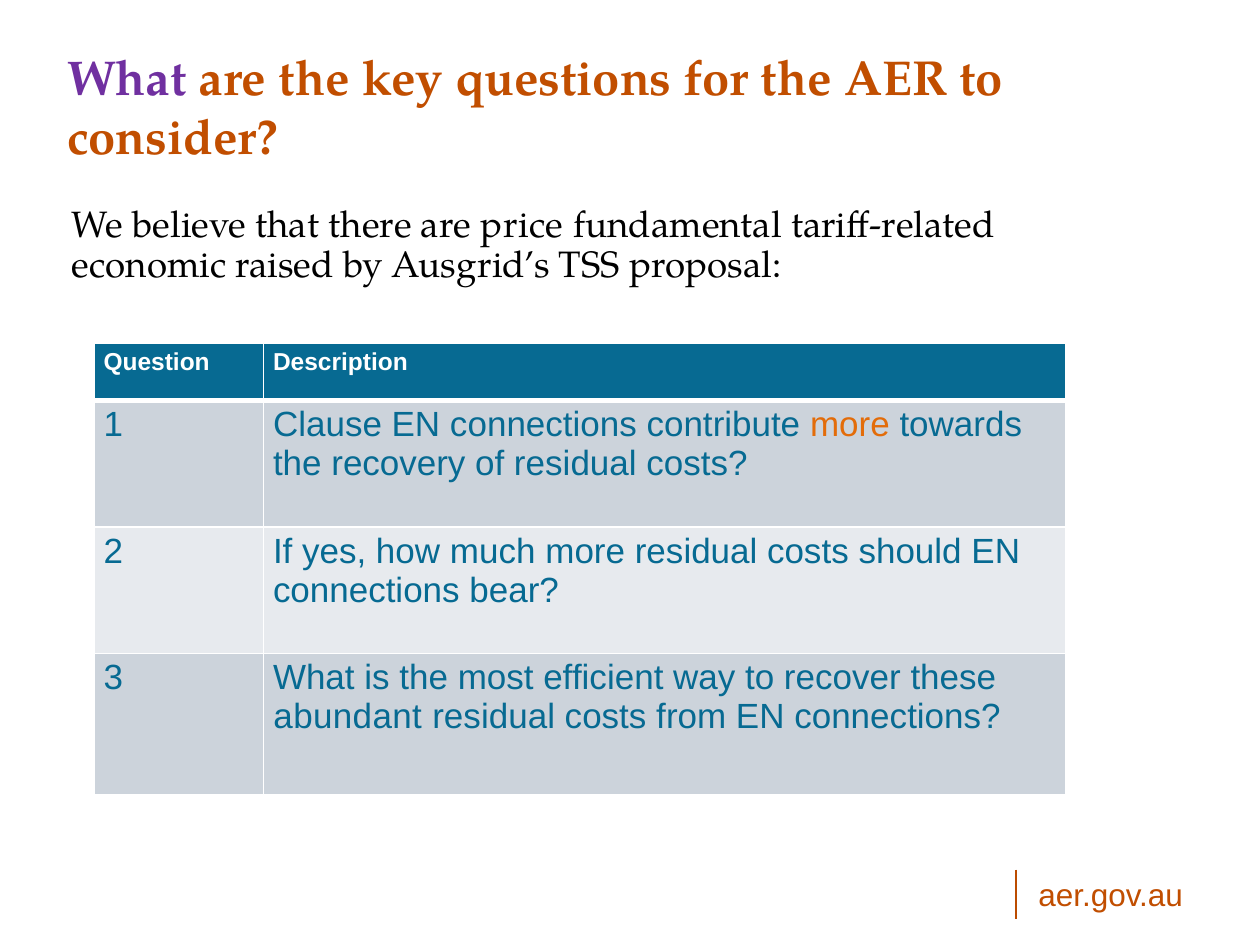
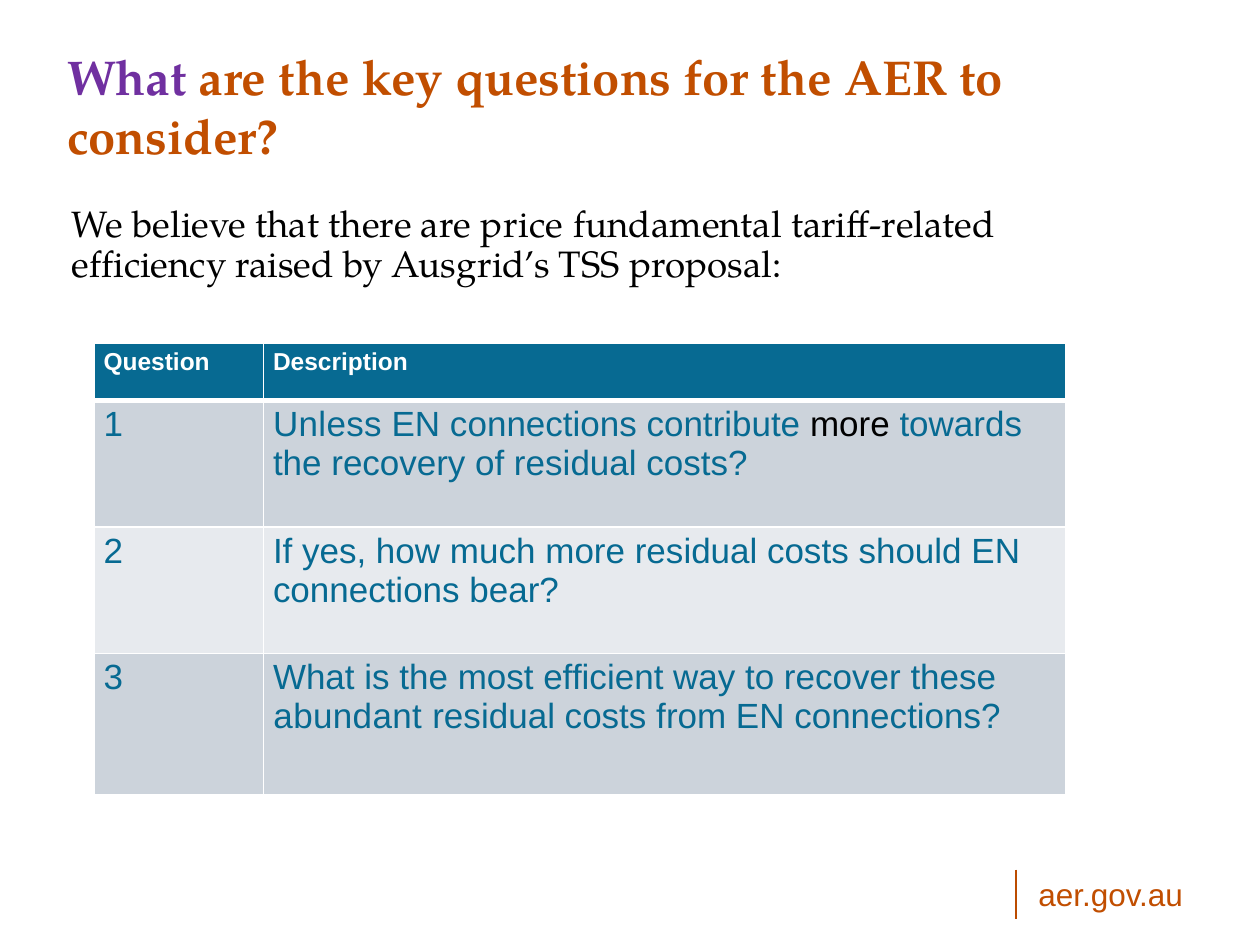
economic: economic -> efficiency
Clause: Clause -> Unless
more at (850, 425) colour: orange -> black
